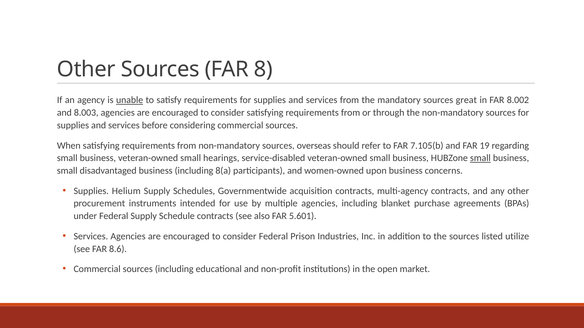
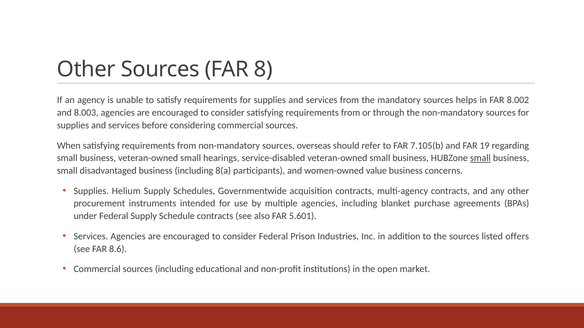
unable underline: present -> none
great: great -> helps
upon: upon -> value
utilize: utilize -> offers
